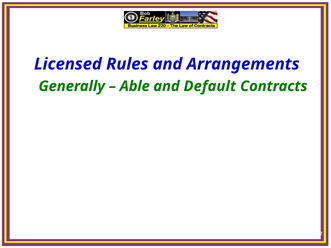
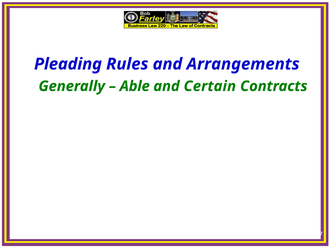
Licensed: Licensed -> Pleading
Default: Default -> Certain
